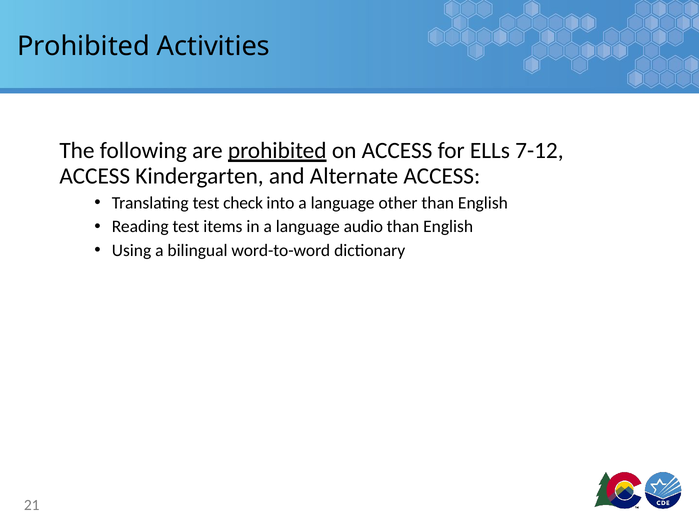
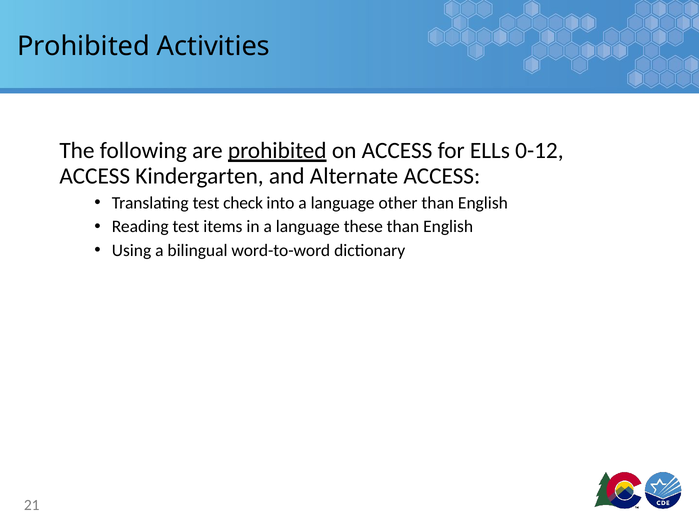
7-12: 7-12 -> 0-12
audio: audio -> these
